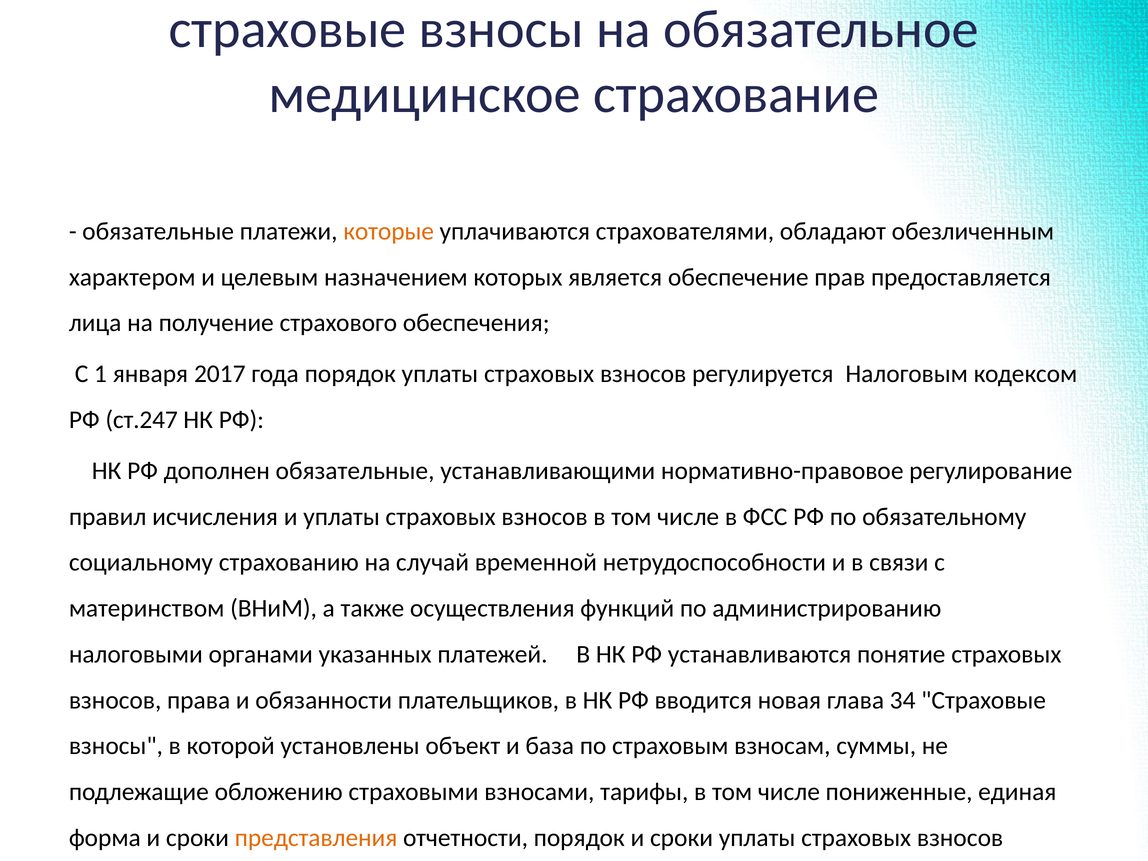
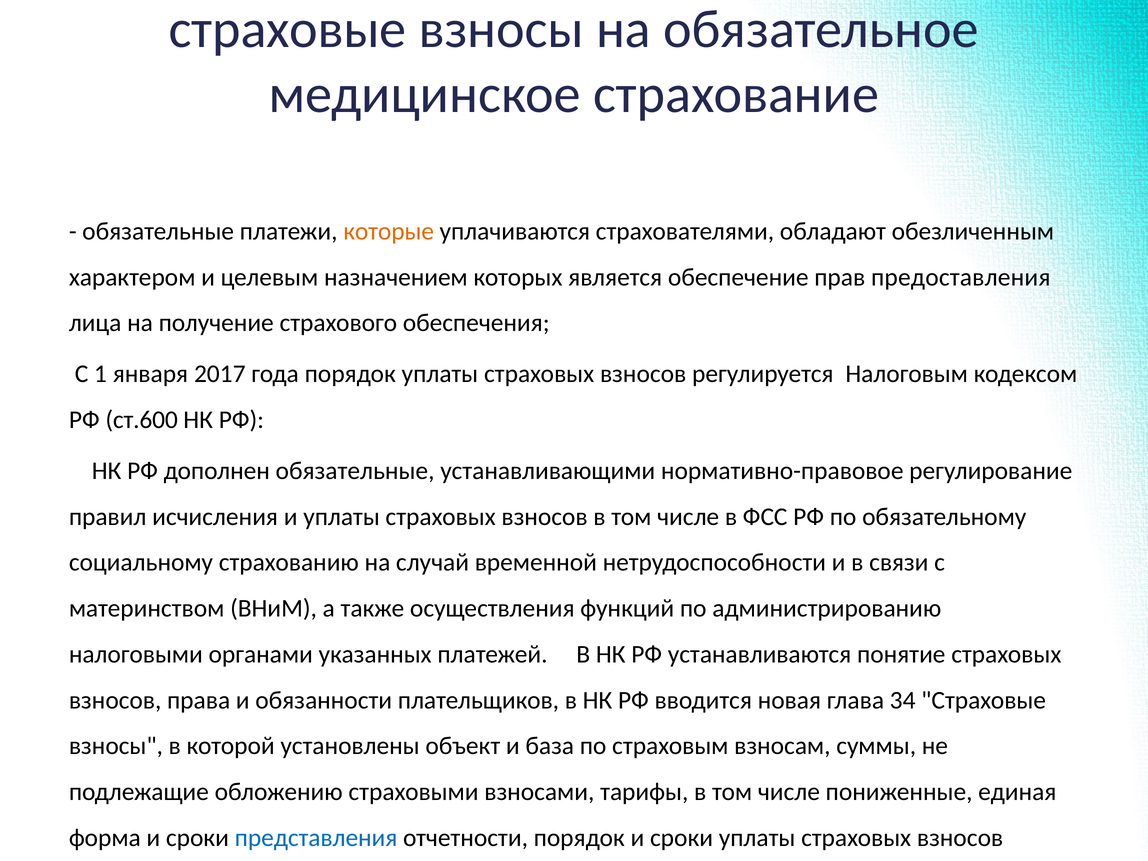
предоставляется: предоставляется -> предоставления
ст.247: ст.247 -> ст.600
представления colour: orange -> blue
